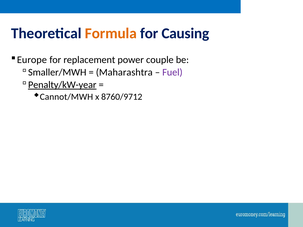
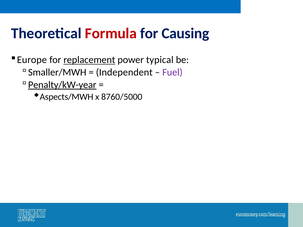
Formula colour: orange -> red
replacement underline: none -> present
couple: couple -> typical
Maharashtra: Maharashtra -> Independent
Cannot/MWH: Cannot/MWH -> Aspects/MWH
8760/9712: 8760/9712 -> 8760/5000
